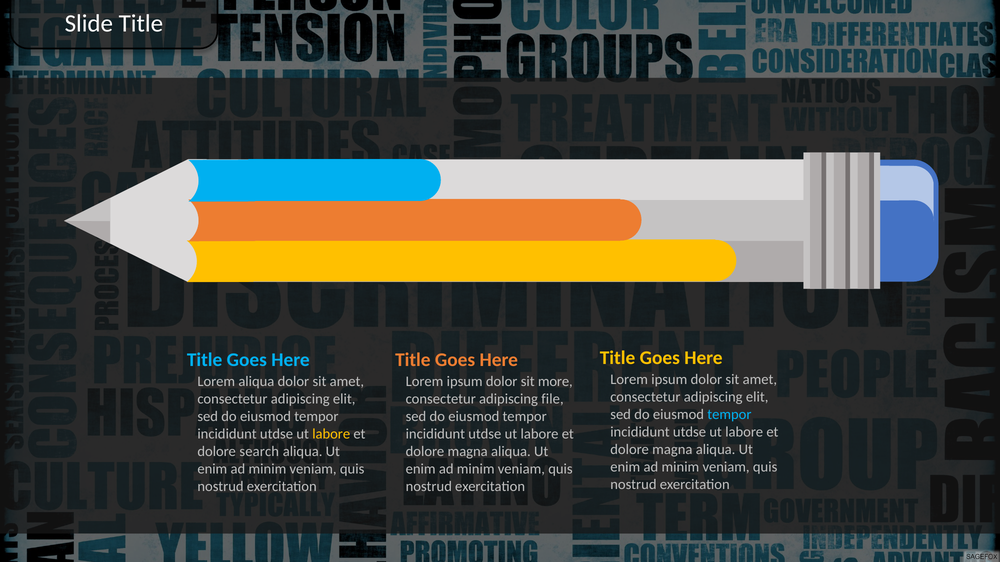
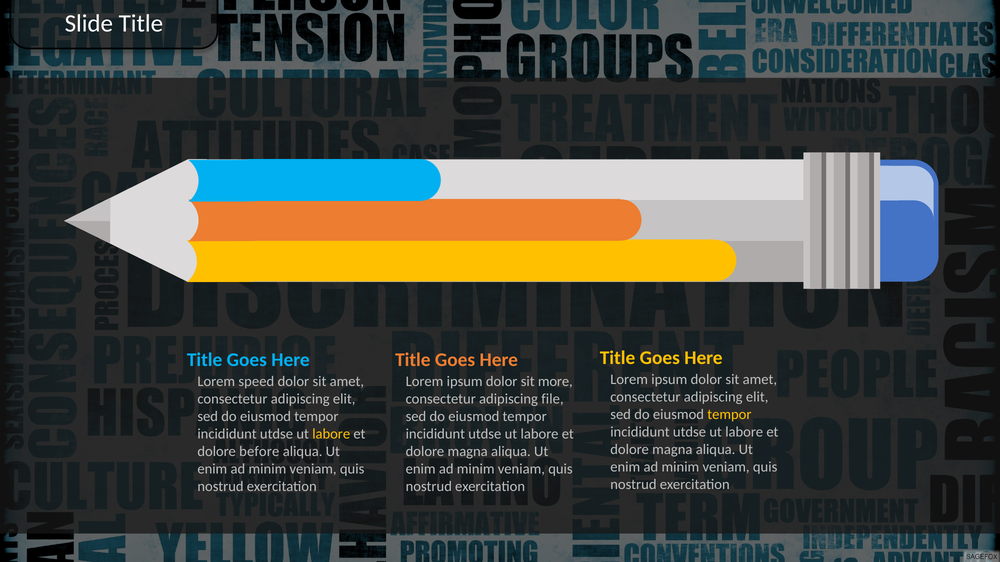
Lorem aliqua: aliqua -> speed
tempor at (729, 415) colour: light blue -> yellow
search: search -> before
